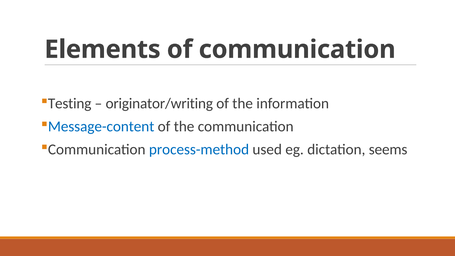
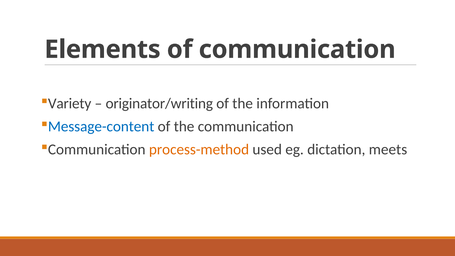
Testing: Testing -> Variety
process-method colour: blue -> orange
seems: seems -> meets
